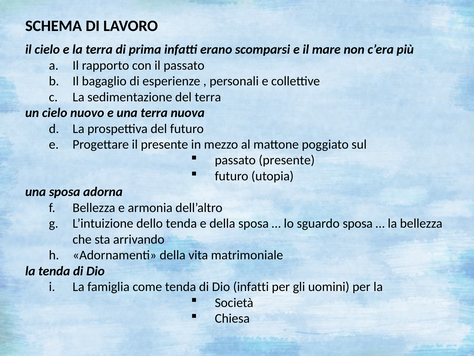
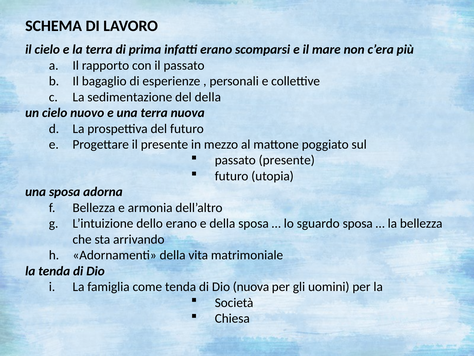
del terra: terra -> della
dello tenda: tenda -> erano
Dio infatti: infatti -> nuova
